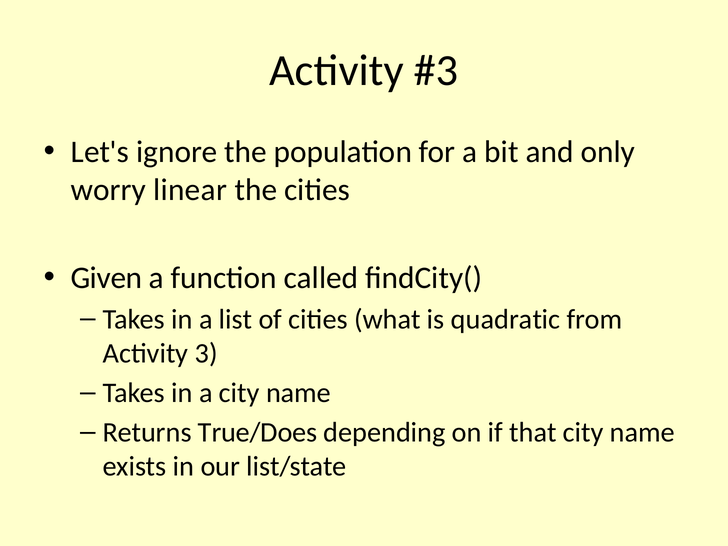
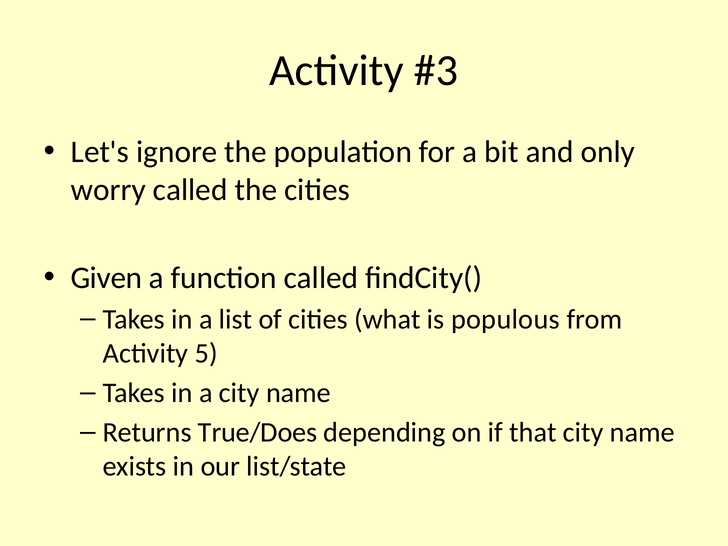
worry linear: linear -> called
quadratic: quadratic -> populous
3: 3 -> 5
